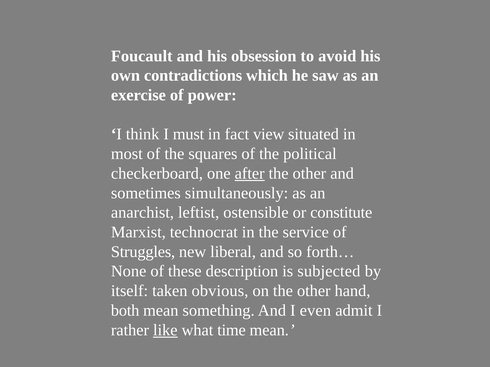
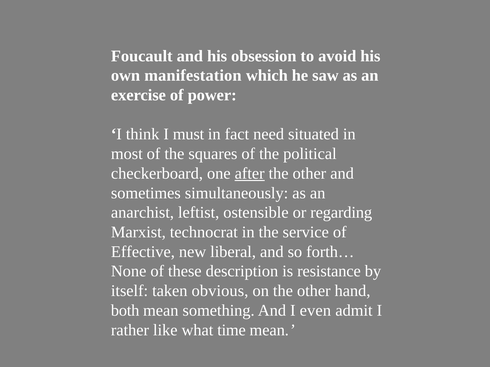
contradictions: contradictions -> manifestation
view: view -> need
constitute: constitute -> regarding
Struggles: Struggles -> Effective
subjected: subjected -> resistance
like underline: present -> none
